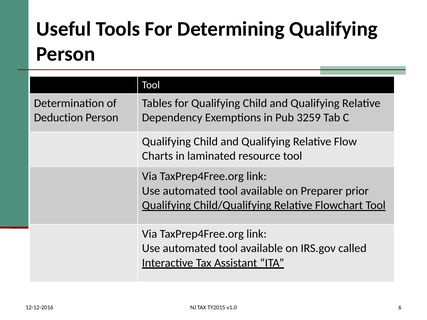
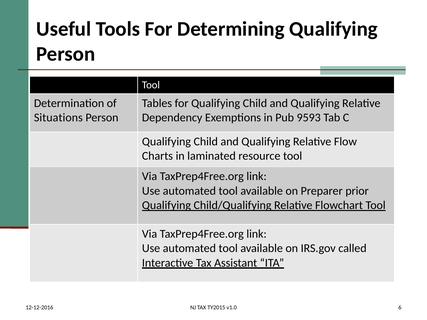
Deduction: Deduction -> Situations
3259: 3259 -> 9593
